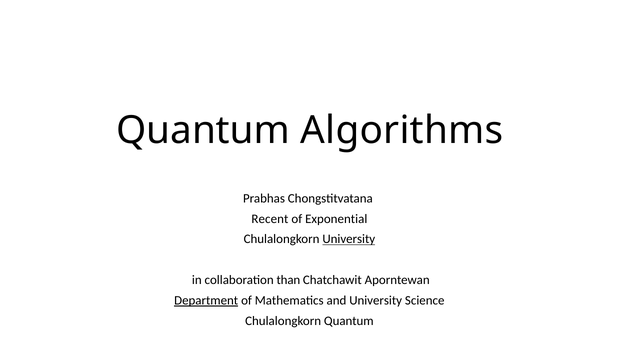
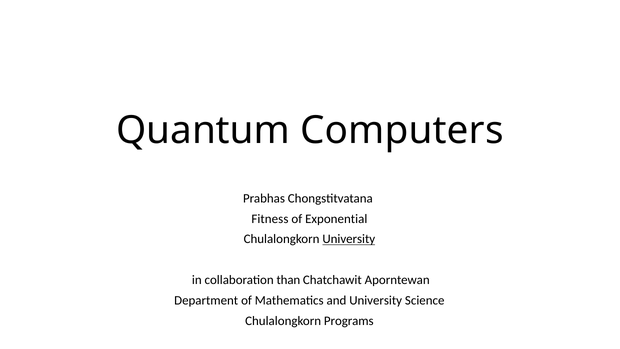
Algorithms: Algorithms -> Computers
Recent: Recent -> Fitness
Department underline: present -> none
Chulalongkorn Quantum: Quantum -> Programs
